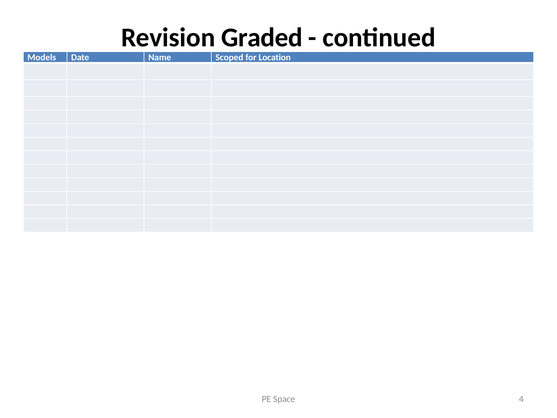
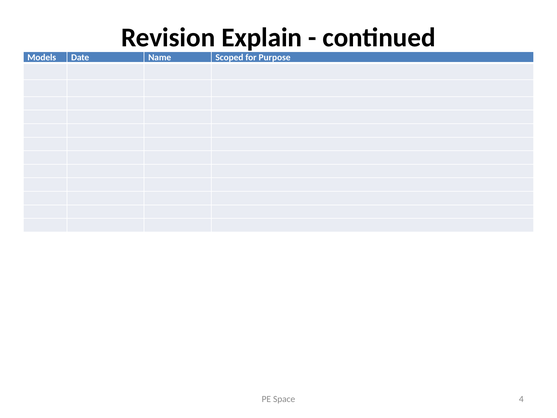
Graded: Graded -> Explain
Location: Location -> Purpose
